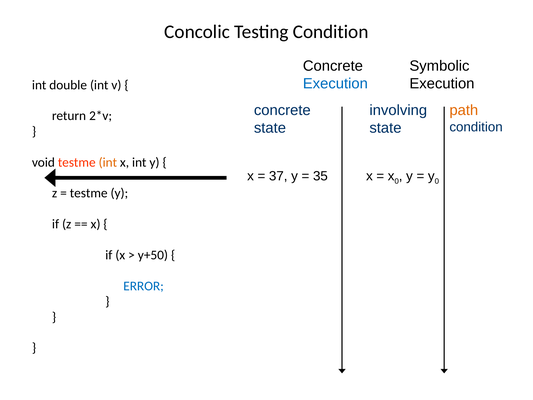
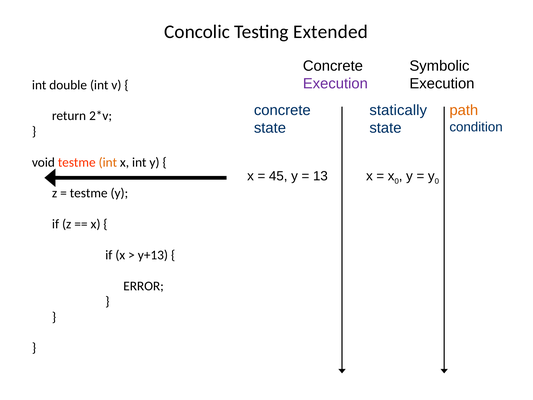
Testing Condition: Condition -> Extended
Execution at (335, 84) colour: blue -> purple
involving: involving -> statically
37: 37 -> 45
35: 35 -> 13
y+50: y+50 -> y+13
ERROR colour: blue -> black
